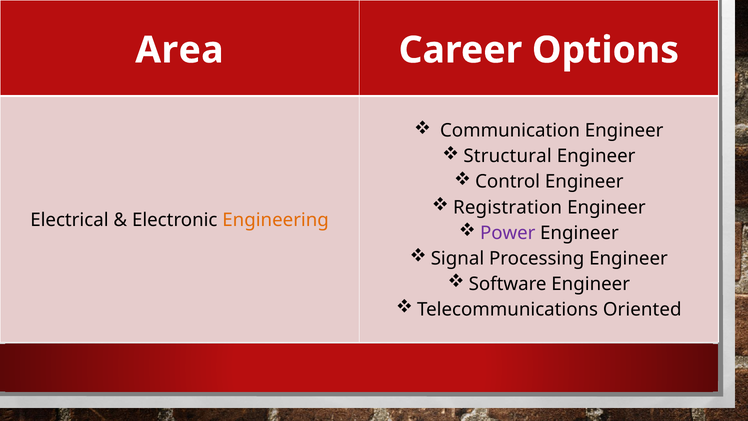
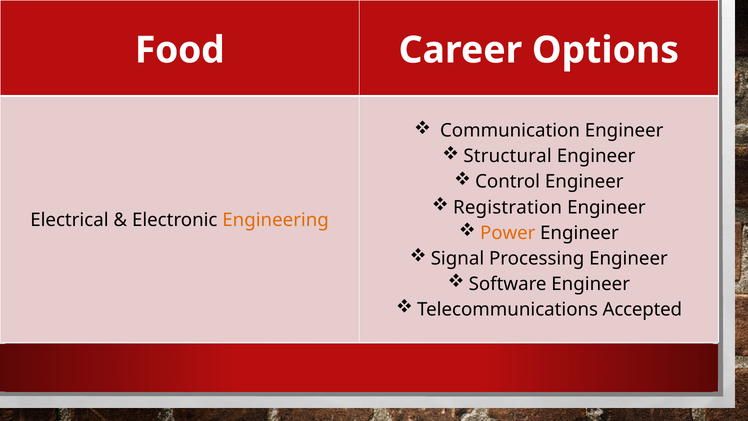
Area: Area -> Food
Power colour: purple -> orange
Oriented: Oriented -> Accepted
